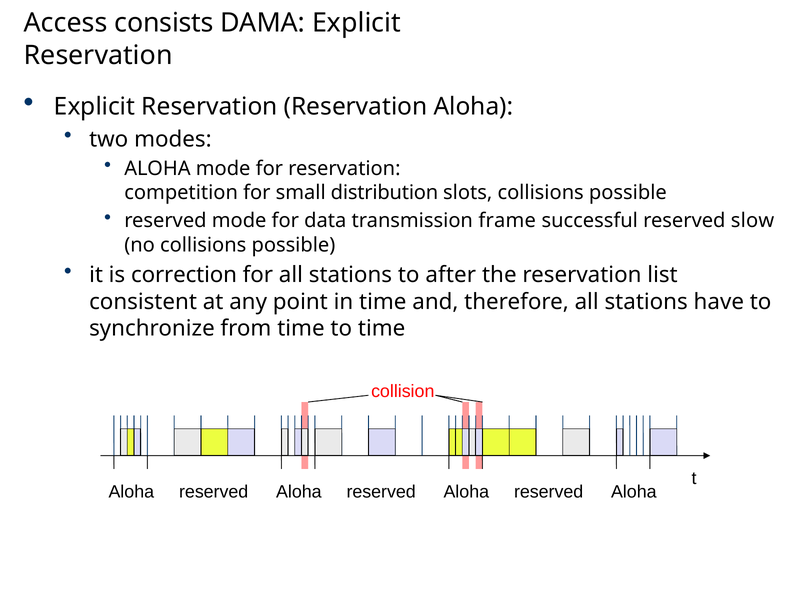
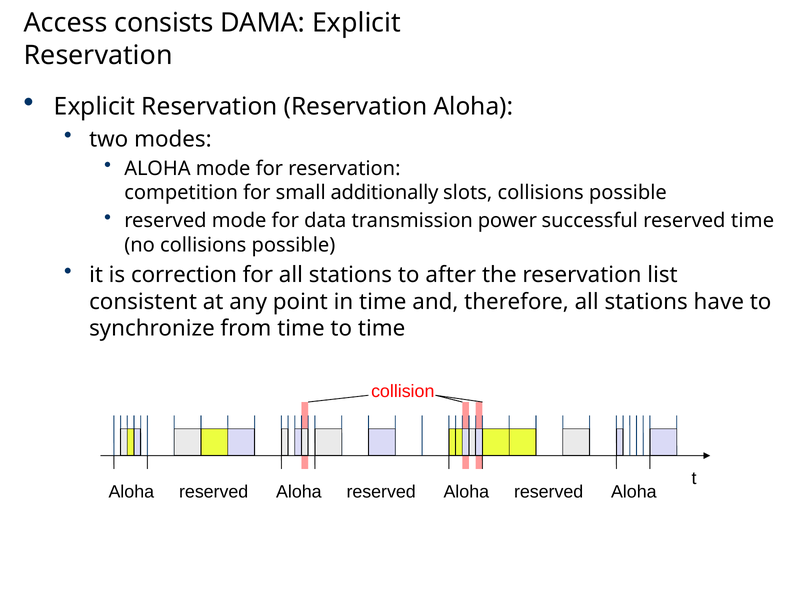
distribution: distribution -> additionally
frame: frame -> power
reserved slow: slow -> time
